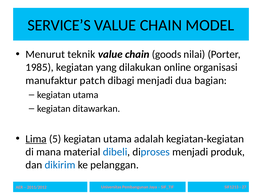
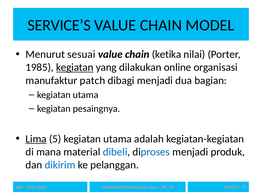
teknik: teknik -> sesuai
goods: goods -> ketika
kegiatan at (75, 68) underline: none -> present
ditawarkan: ditawarkan -> pesaingnya
